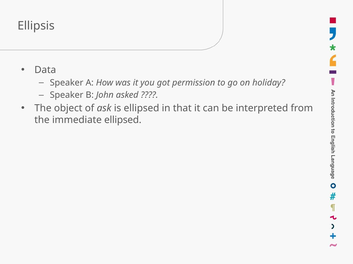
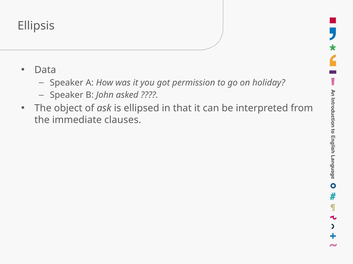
immediate ellipsed: ellipsed -> clauses
